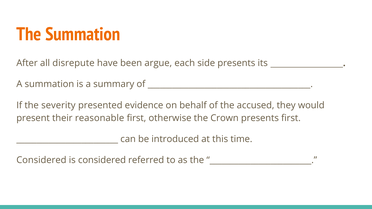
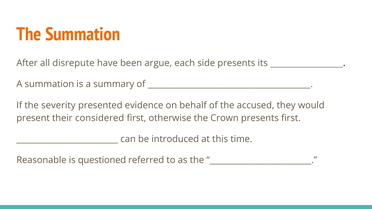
reasonable: reasonable -> considered
Considered at (41, 160): Considered -> Reasonable
is considered: considered -> questioned
